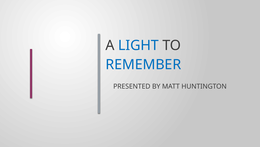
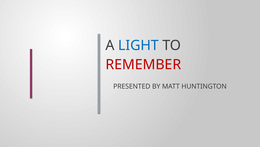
REMEMBER colour: blue -> red
